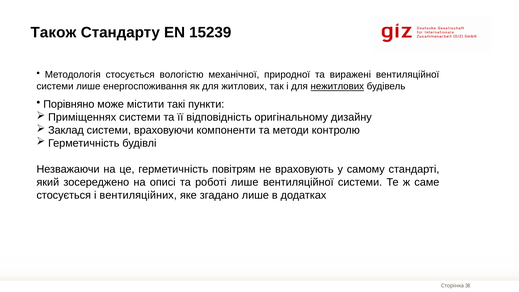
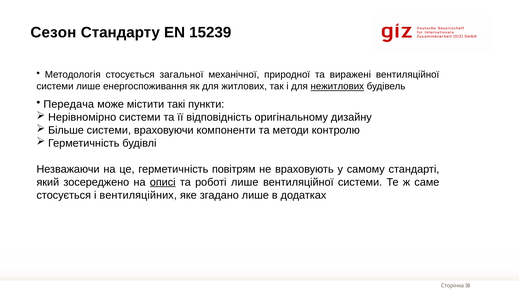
Також: Також -> Сезон
вологістю: вологістю -> загальної
Порівняно: Порівняно -> Передача
Приміщеннях: Приміщеннях -> Нерівномірно
Заклад: Заклад -> Більше
описі underline: none -> present
